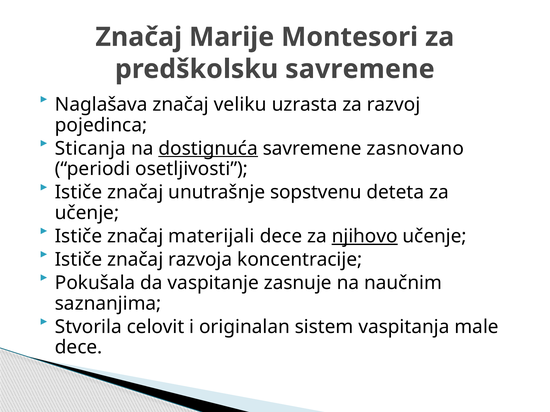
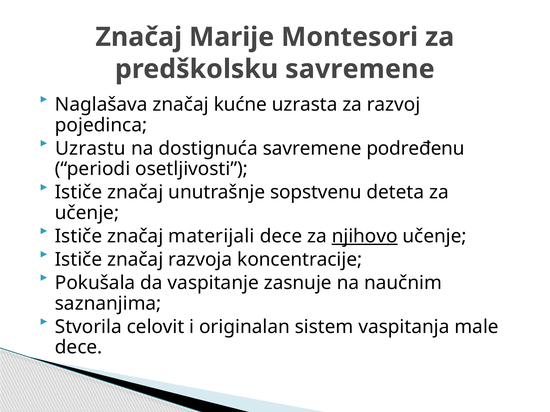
veliku: veliku -> kućne
Sticanja: Sticanja -> Uzrastu
dostignuća underline: present -> none
zasnovano: zasnovano -> podređenu
